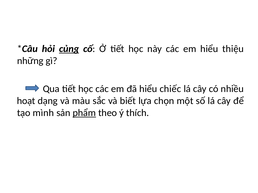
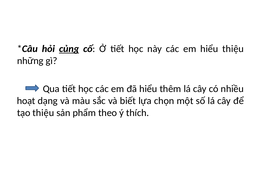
chiếc: chiếc -> thêm
tạo mình: mình -> thiệu
phẩm underline: present -> none
